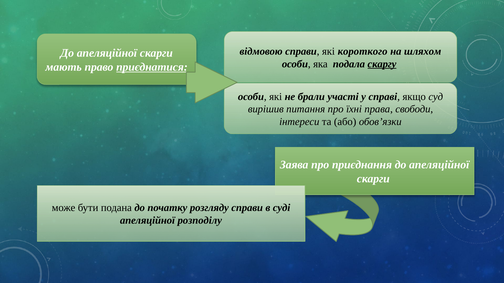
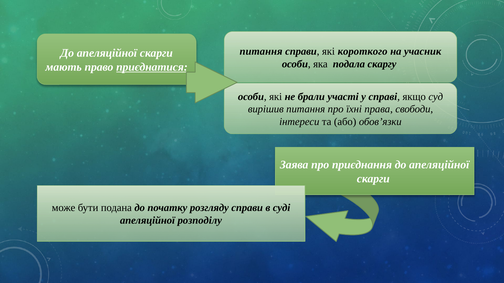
відмовою at (261, 51): відмовою -> питання
шляхом: шляхом -> учасник
скаргу underline: present -> none
